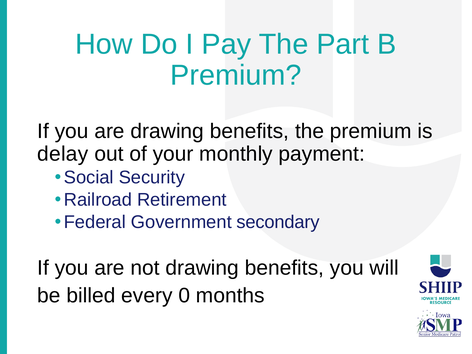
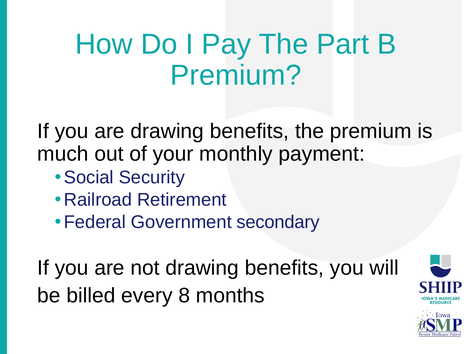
delay: delay -> much
0: 0 -> 8
